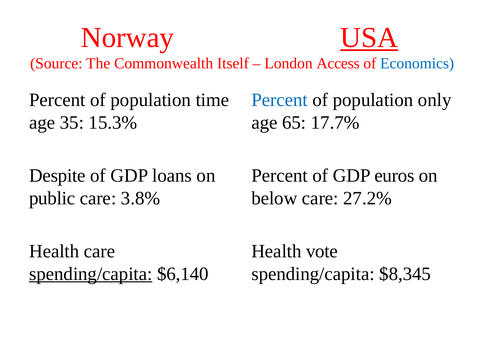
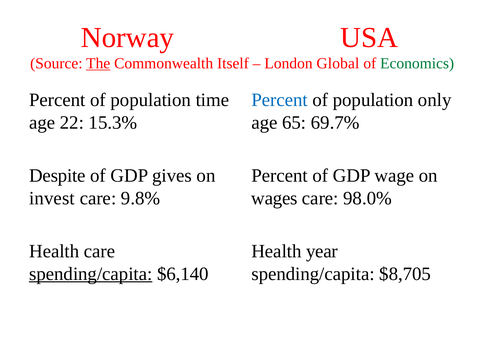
USA underline: present -> none
The underline: none -> present
Access: Access -> Global
Economics colour: blue -> green
35: 35 -> 22
17.7%: 17.7% -> 69.7%
loans: loans -> gives
euros: euros -> wage
public: public -> invest
3.8%: 3.8% -> 9.8%
below: below -> wages
27.2%: 27.2% -> 98.0%
vote: vote -> year
$8,345: $8,345 -> $8,705
